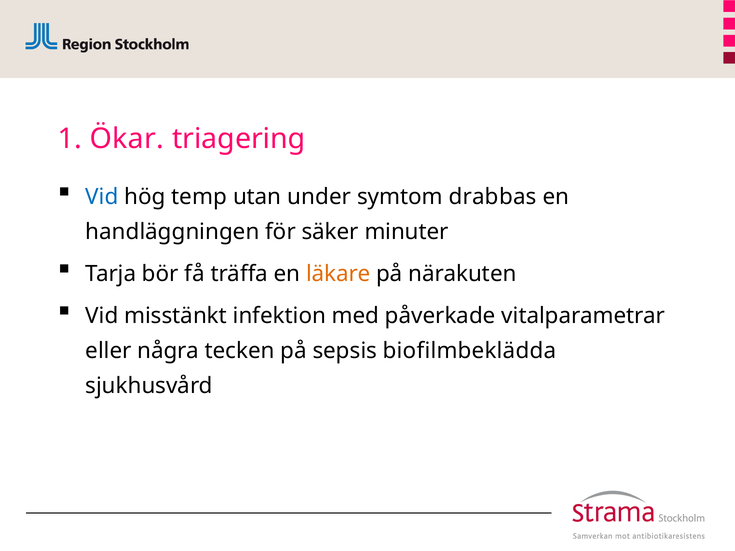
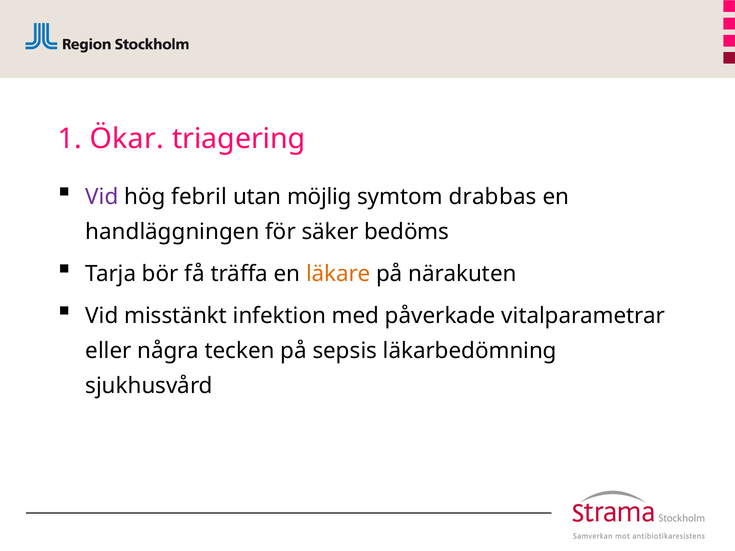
Vid at (102, 197) colour: blue -> purple
temp: temp -> febril
under: under -> möjlig
minuter: minuter -> bedöms
biofilmbeklädda: biofilmbeklädda -> läkarbedömning
